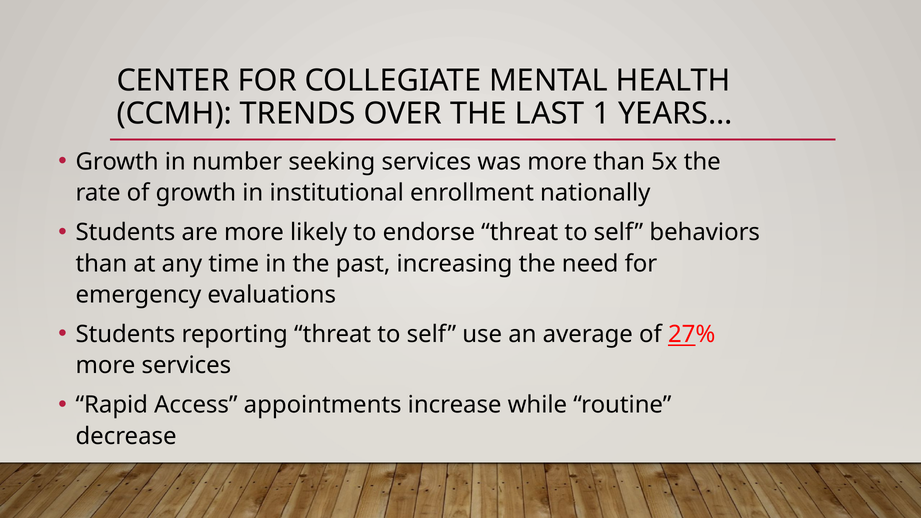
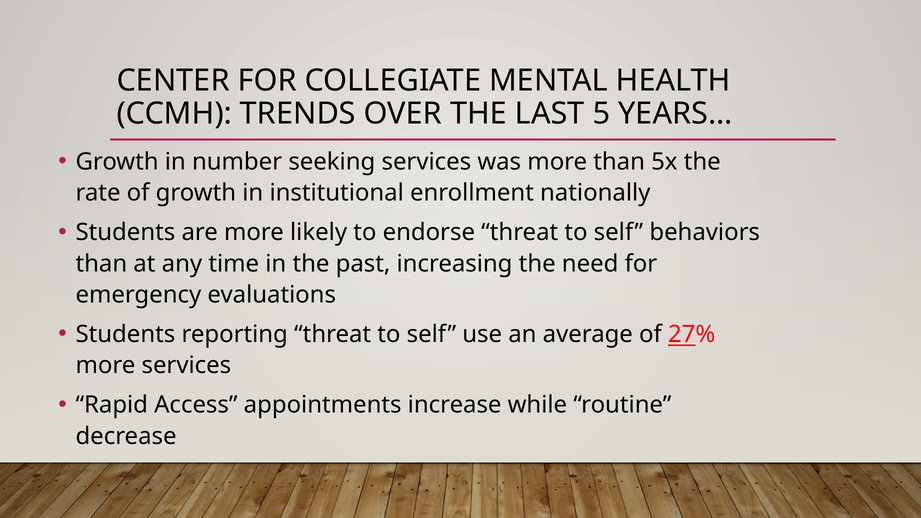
1: 1 -> 5
